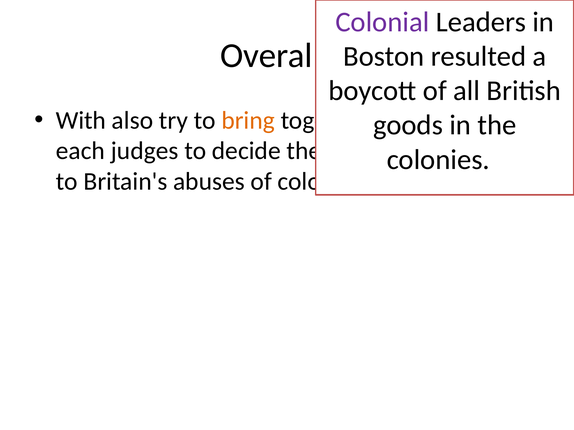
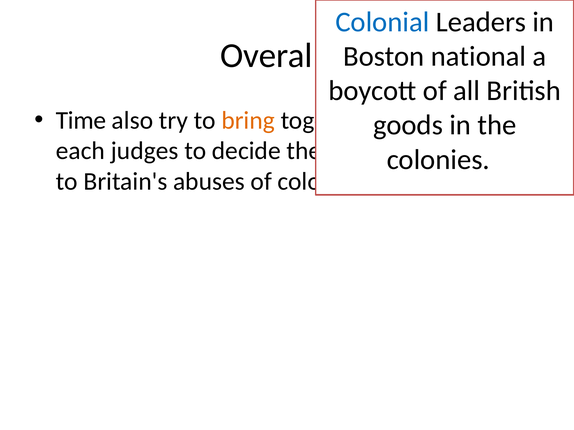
Colonial at (382, 22) colour: purple -> blue
resulted: resulted -> national
With: With -> Time
